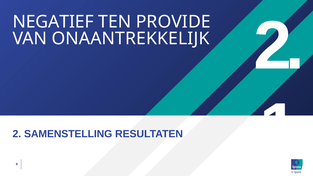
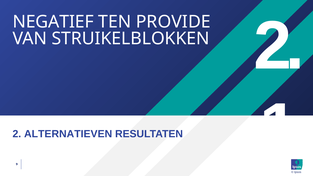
ONAANTREKKELIJK: ONAANTREKKELIJK -> STRUIKELBLOKKEN
SAMENSTELLING: SAMENSTELLING -> ALTERNATIEVEN
